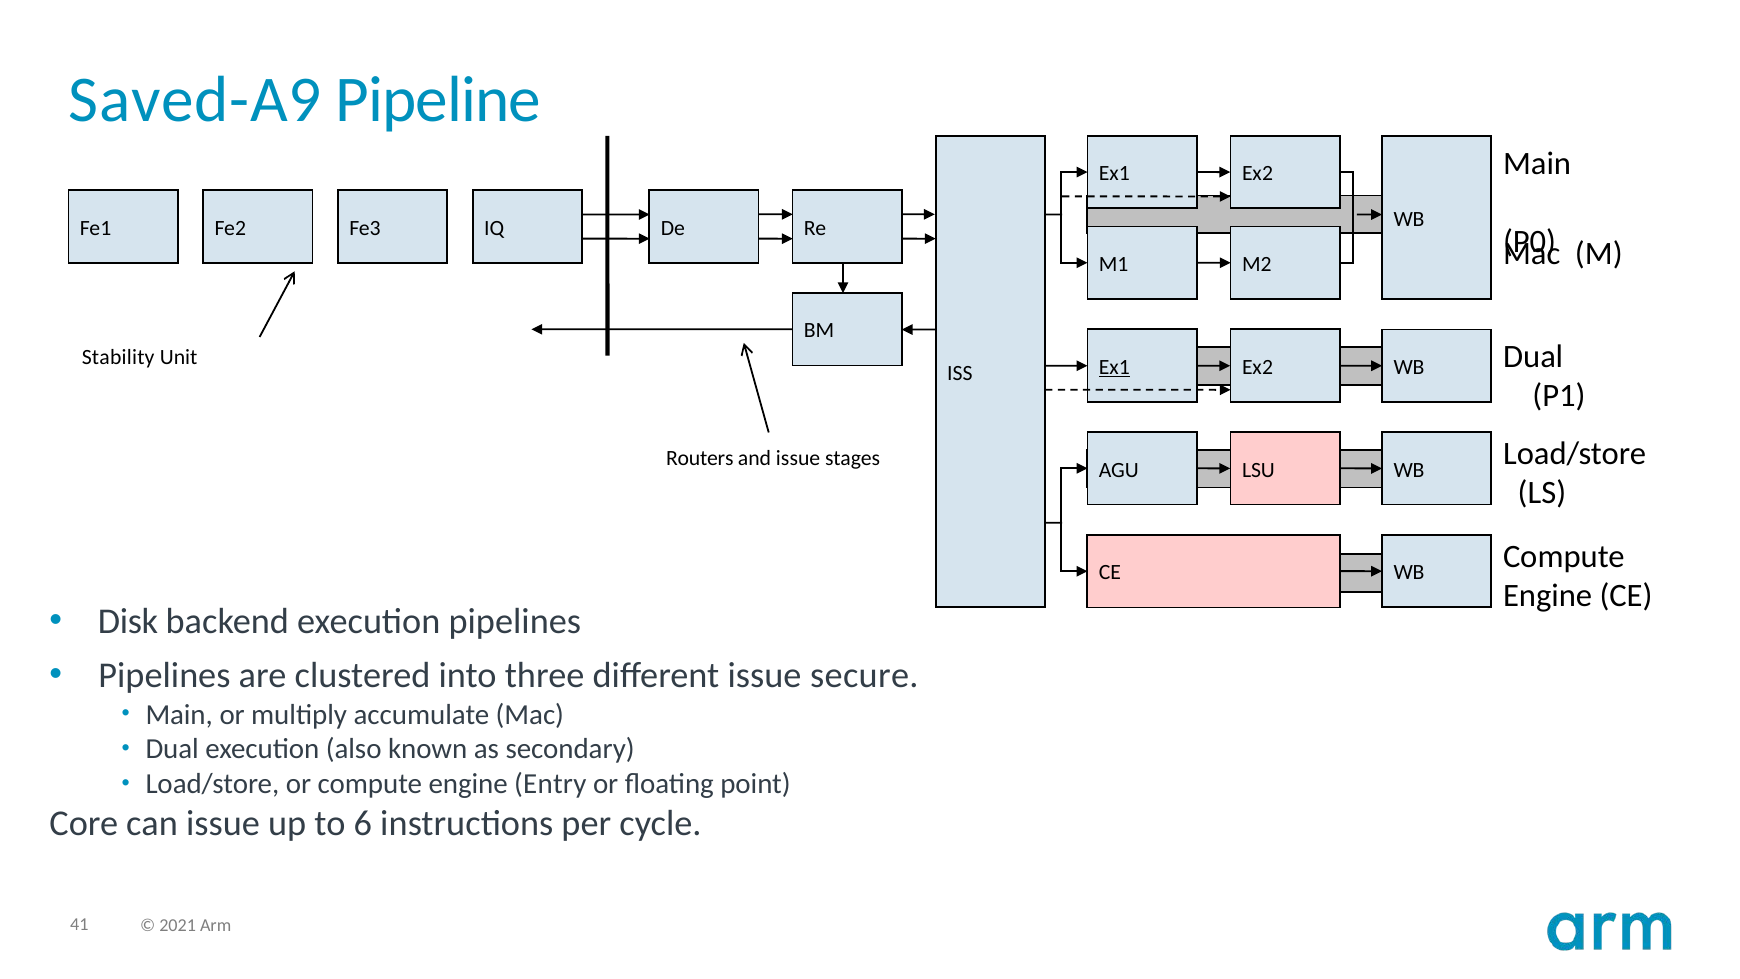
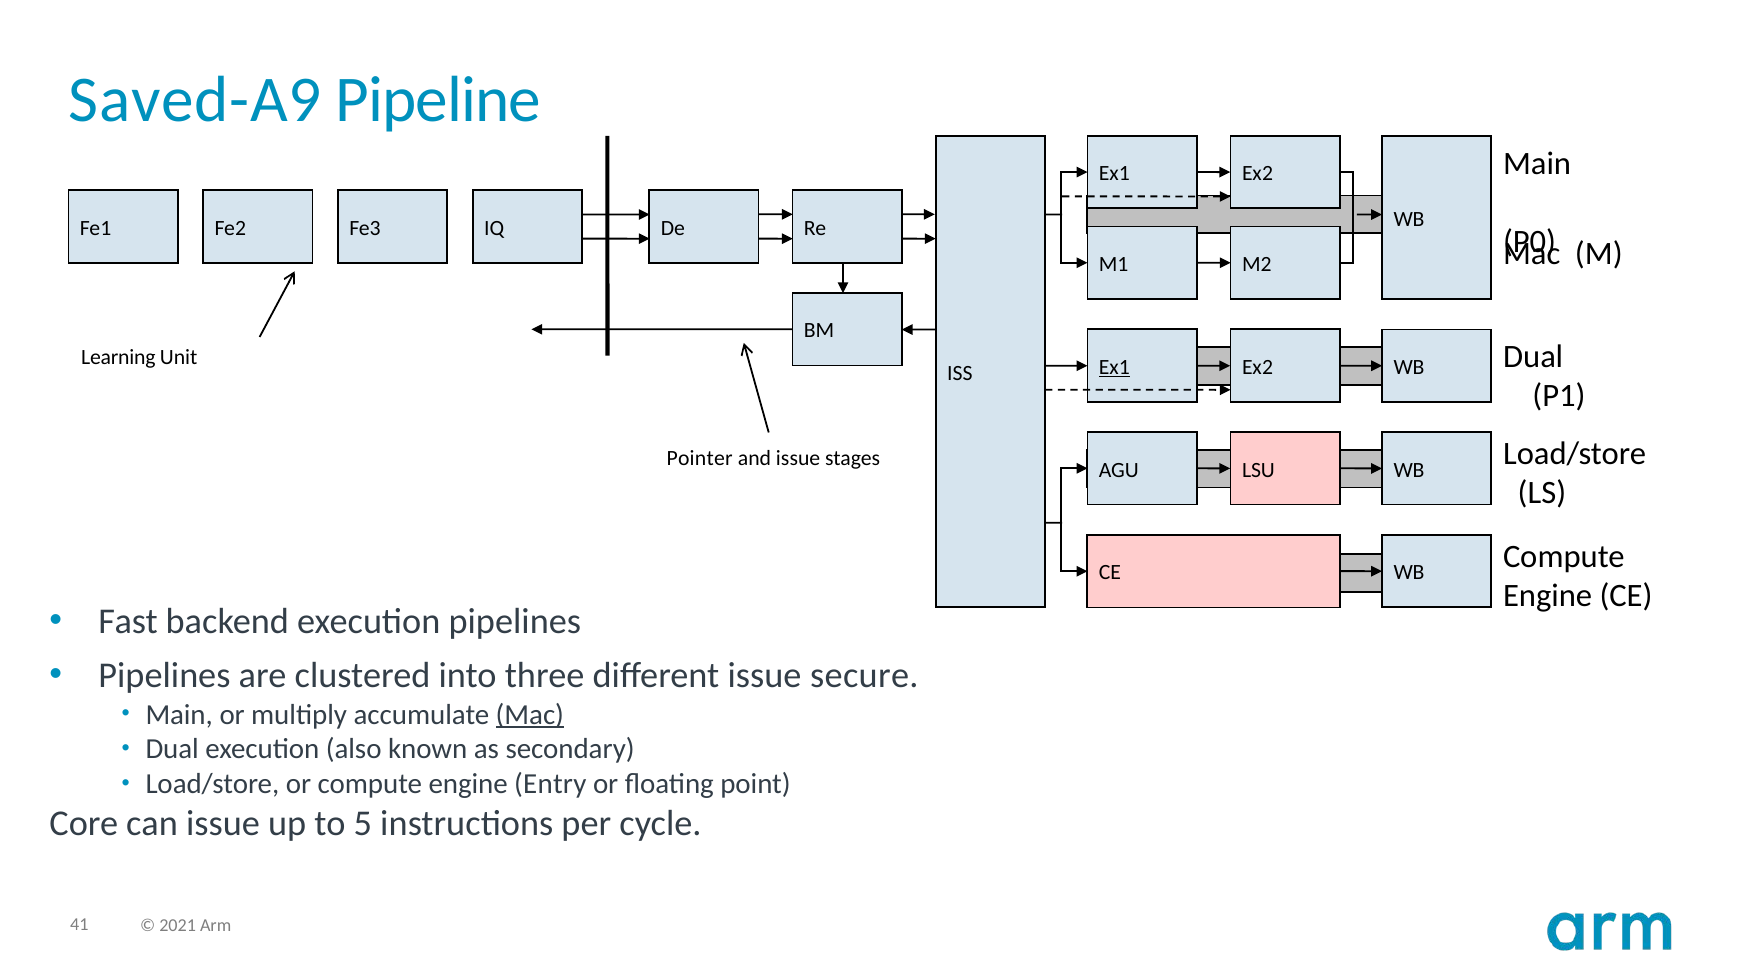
Stability: Stability -> Learning
Routers: Routers -> Pointer
Disk: Disk -> Fast
Mac at (530, 714) underline: none -> present
6: 6 -> 5
